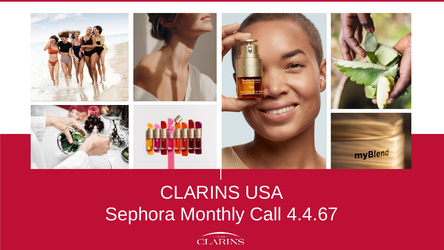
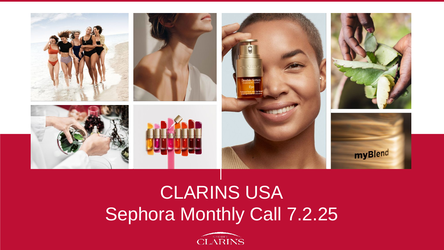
4.4.67: 4.4.67 -> 7.2.25
